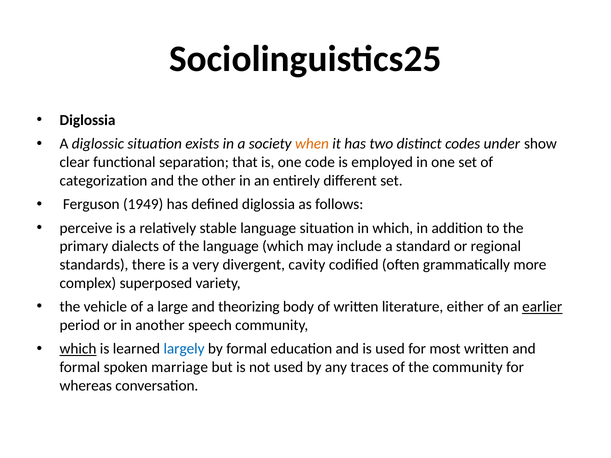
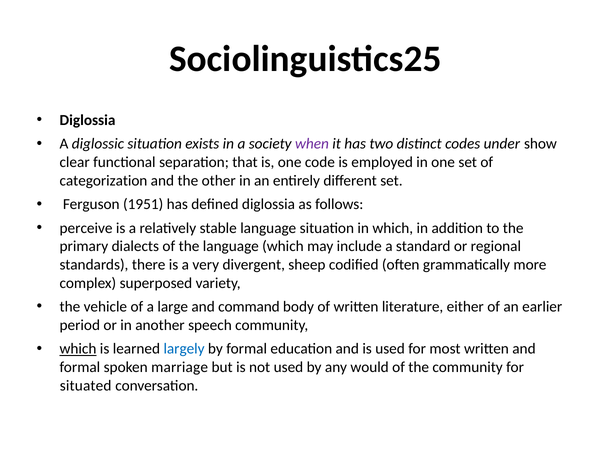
when colour: orange -> purple
1949: 1949 -> 1951
cavity: cavity -> sheep
theorizing: theorizing -> command
earlier underline: present -> none
traces: traces -> would
whereas: whereas -> situated
